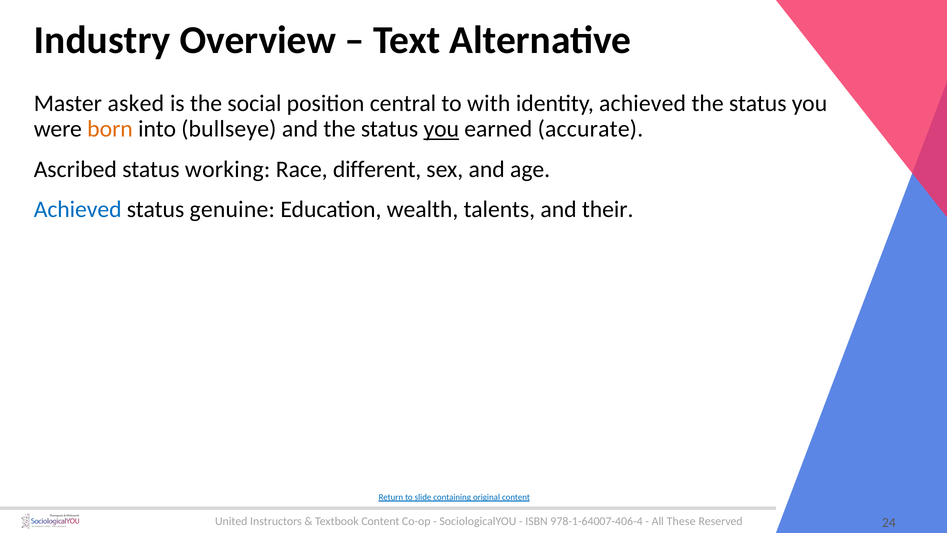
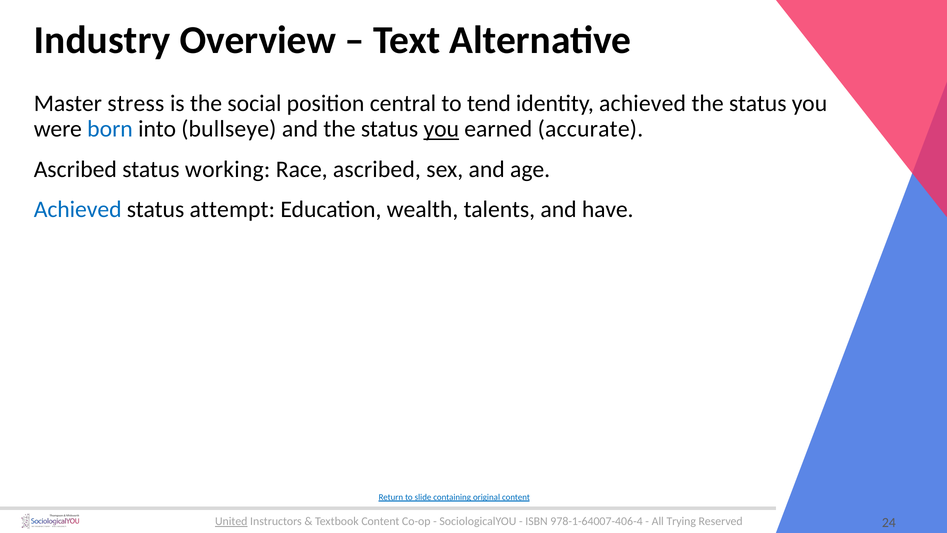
asked: asked -> stress
with: with -> tend
born colour: orange -> blue
Race different: different -> ascribed
genuine: genuine -> attempt
their: their -> have
United underline: none -> present
These: These -> Trying
